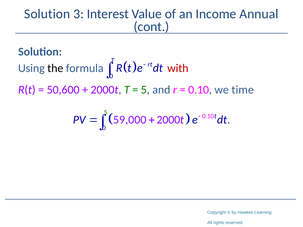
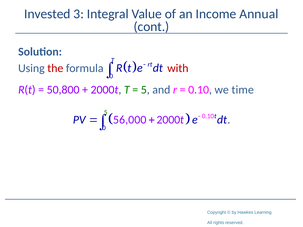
Solution at (47, 14): Solution -> Invested
Interest: Interest -> Integral
the colour: black -> red
50,600: 50,600 -> 50,800
59,000: 59,000 -> 56,000
